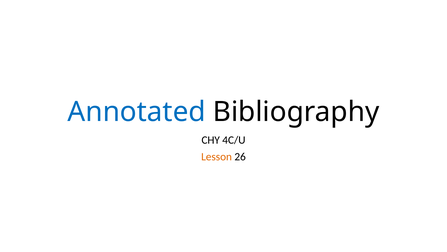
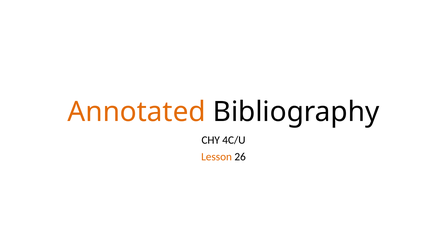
Annotated colour: blue -> orange
